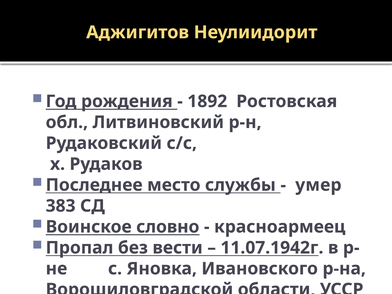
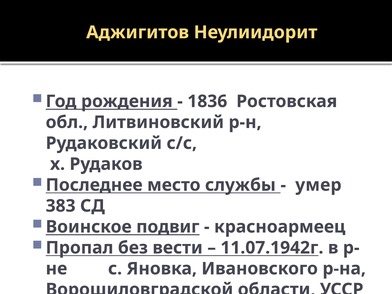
1892: 1892 -> 1836
словно: словно -> подвиг
